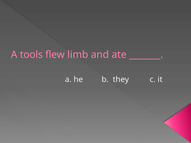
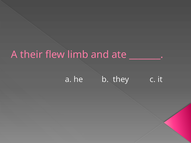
tools: tools -> their
